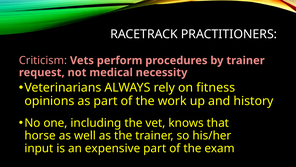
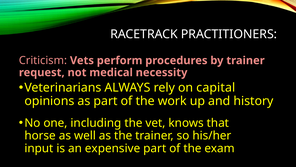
fitness: fitness -> capital
